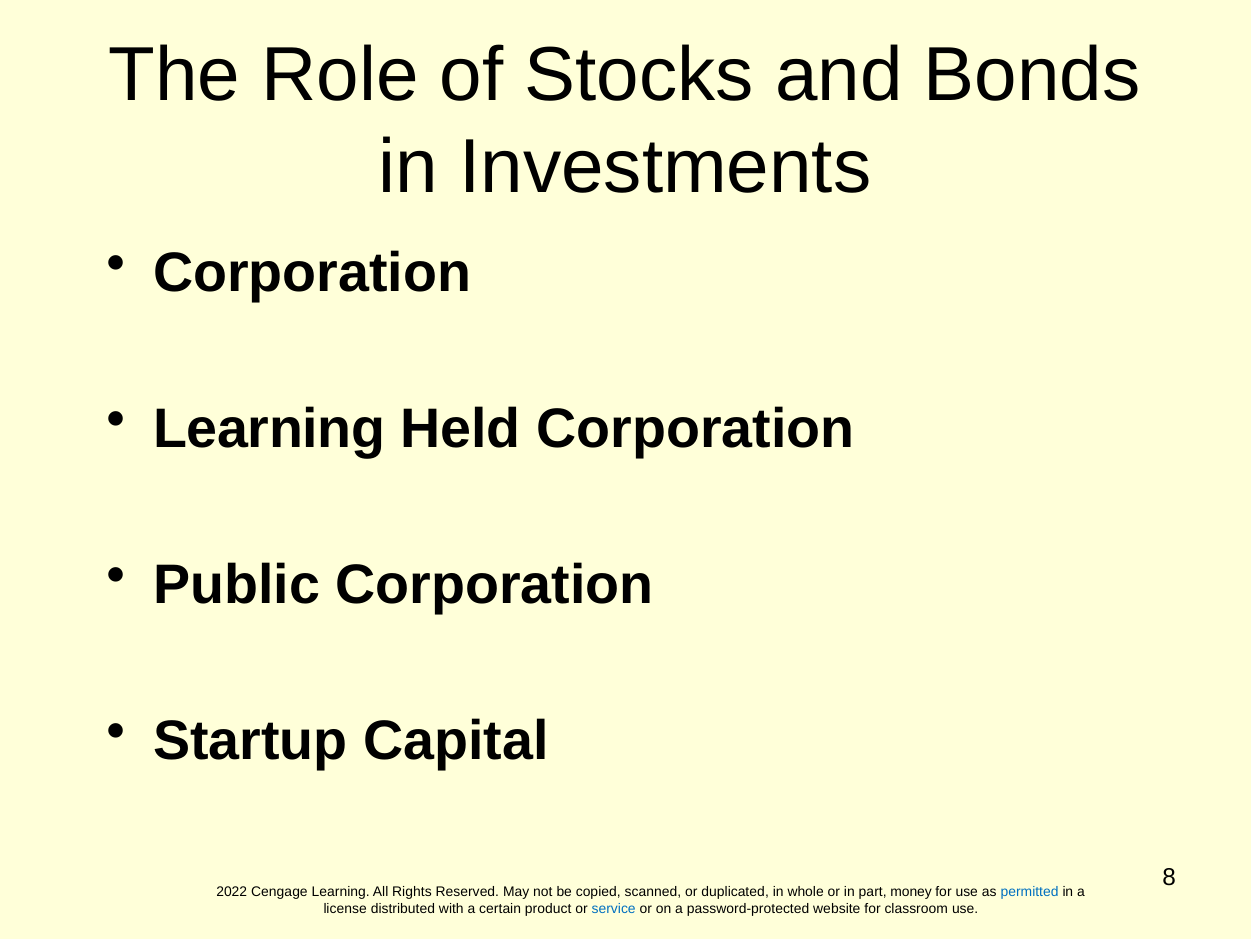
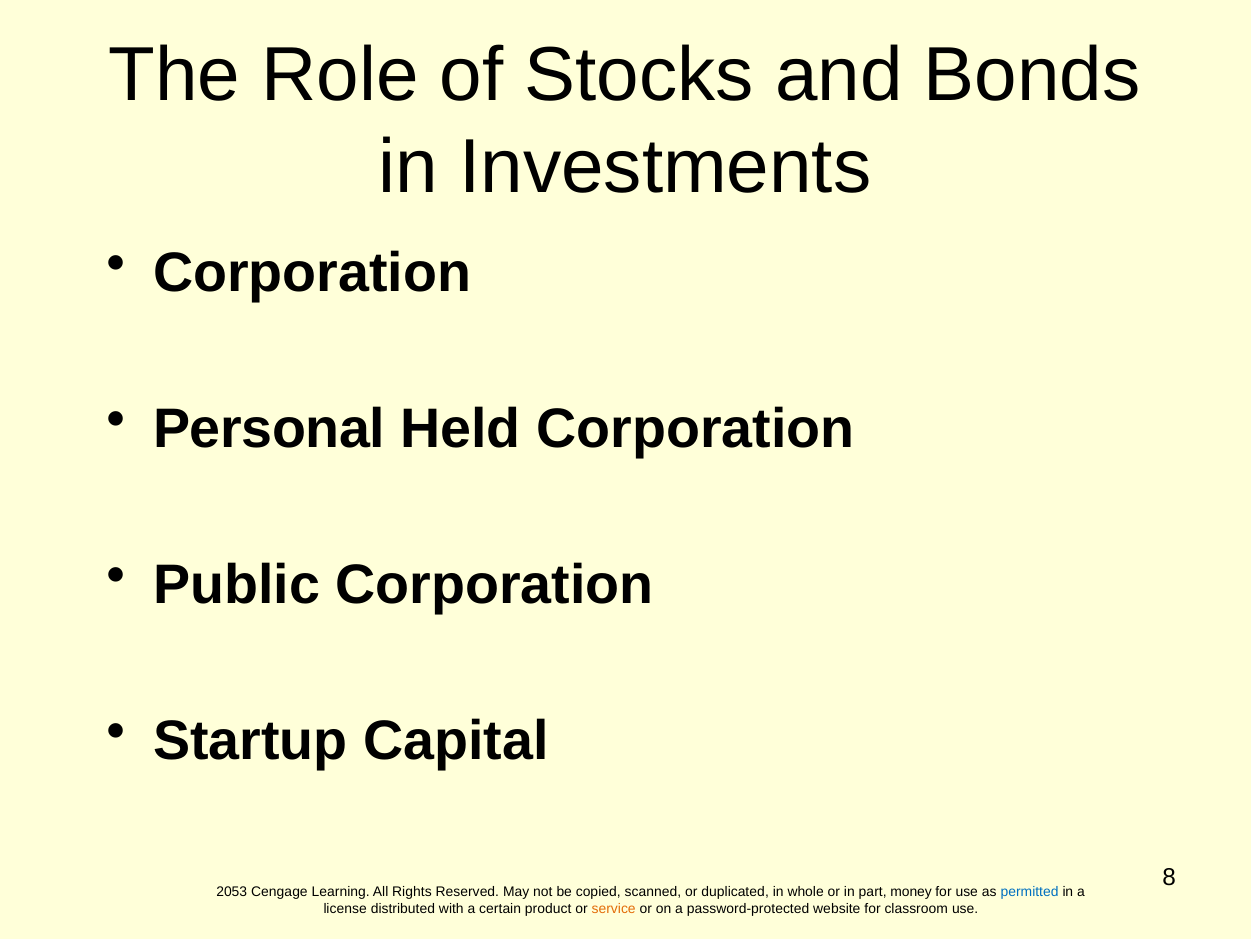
Learning at (269, 429): Learning -> Personal
2022: 2022 -> 2053
service colour: blue -> orange
